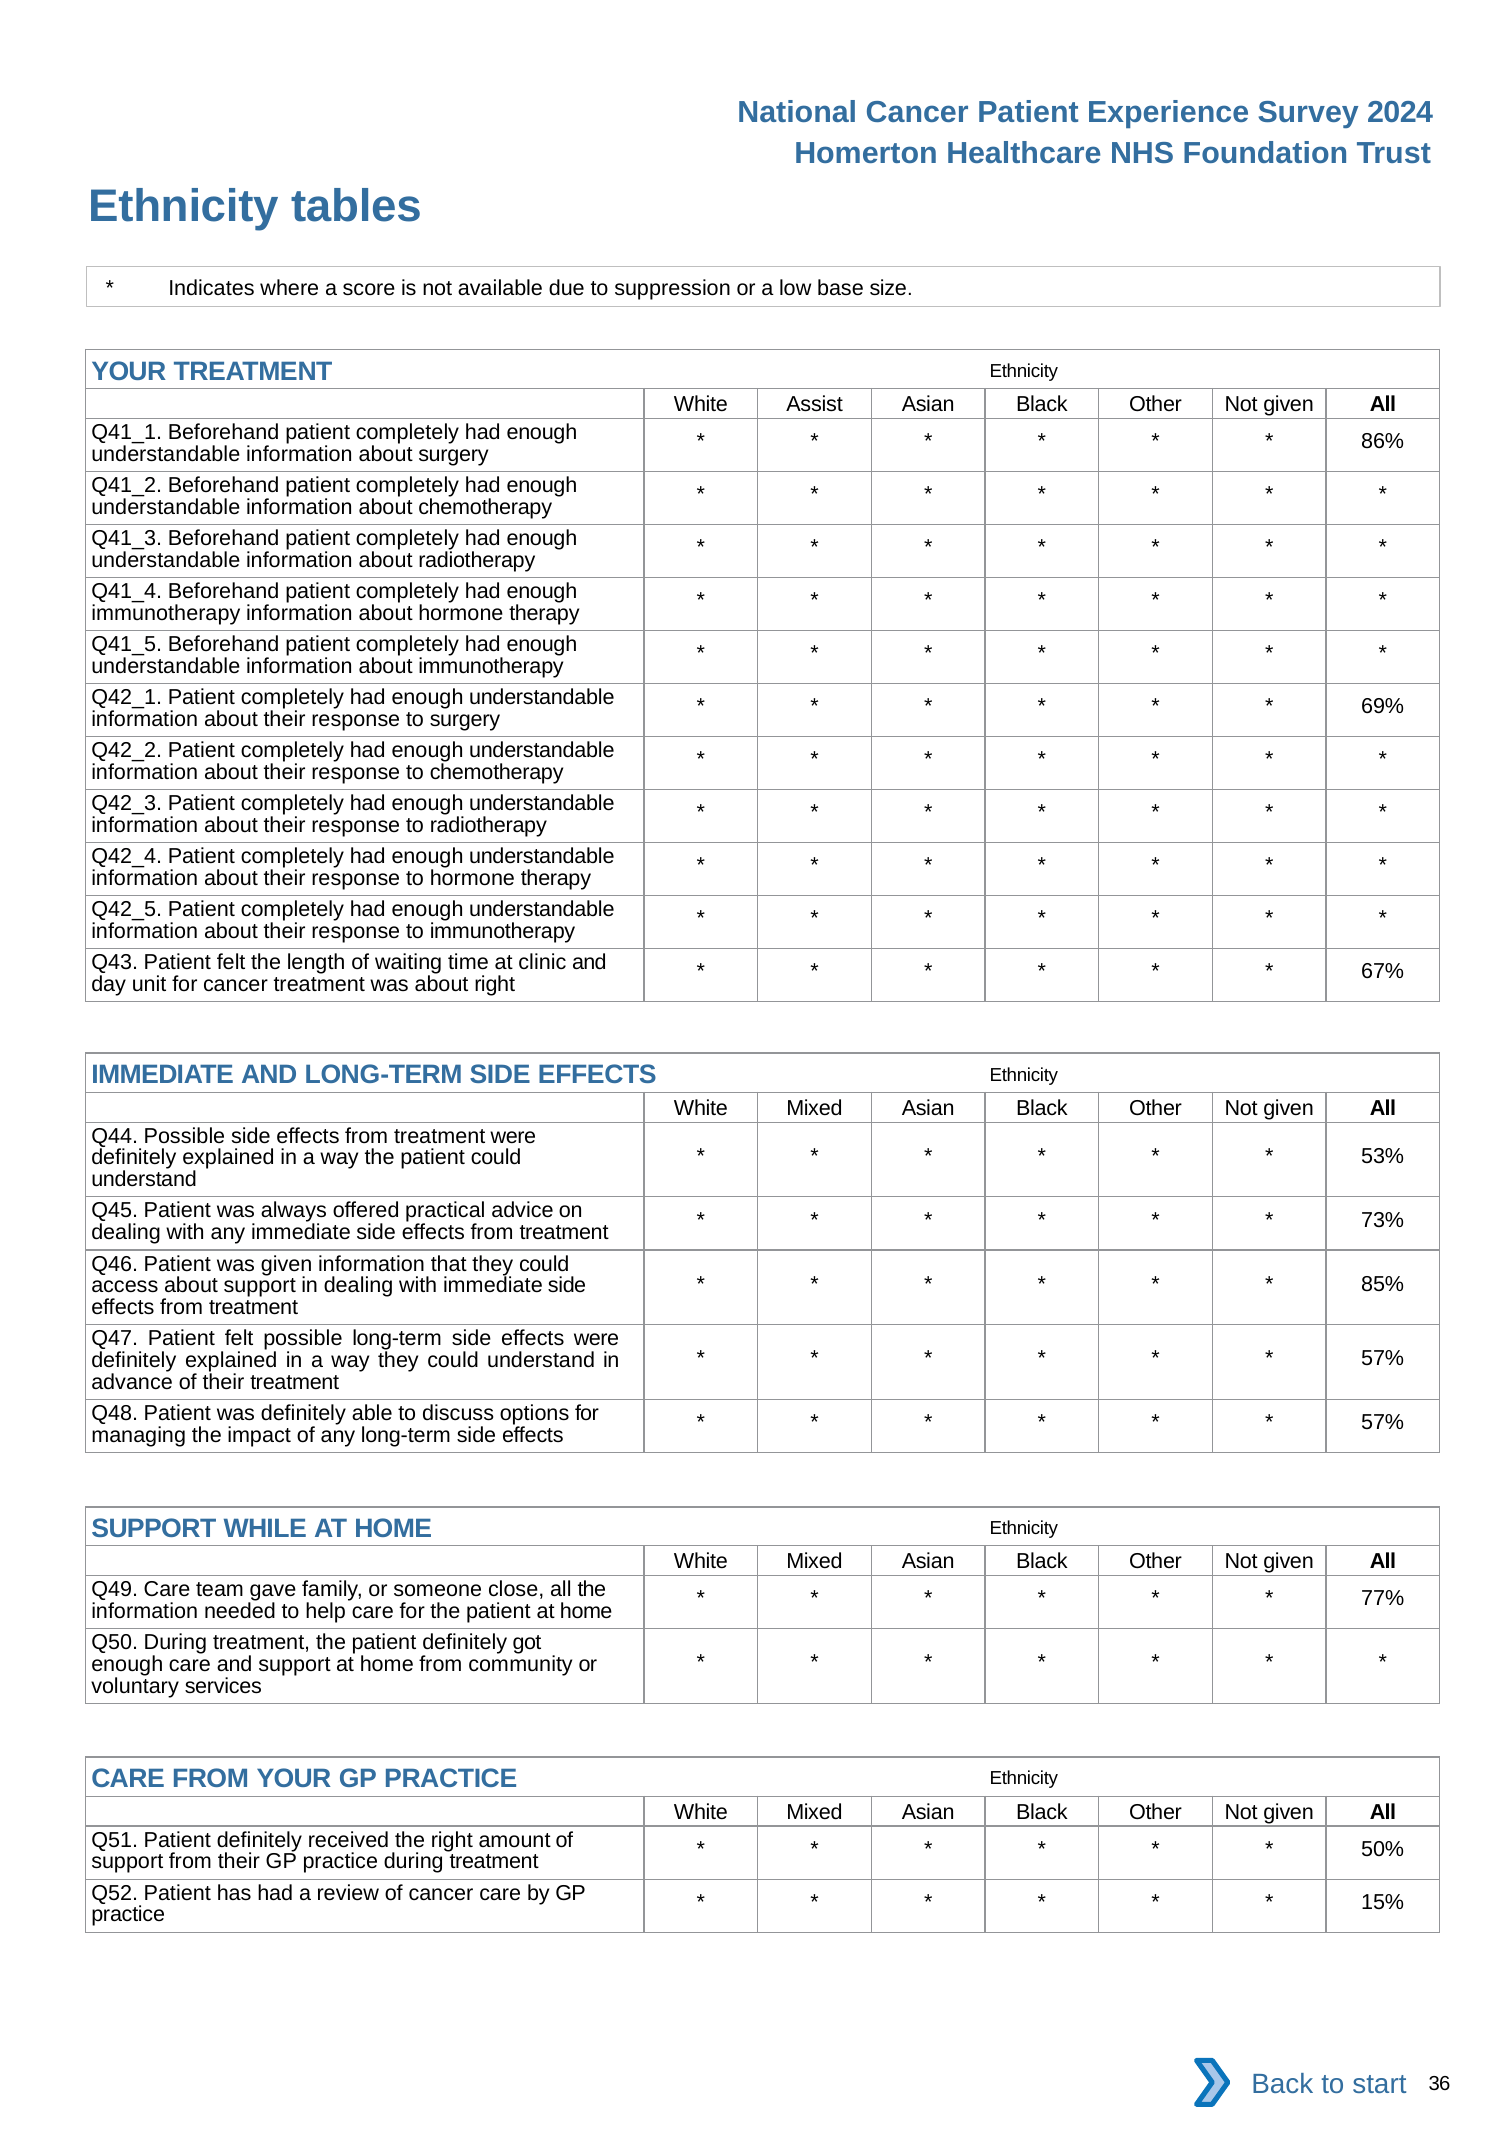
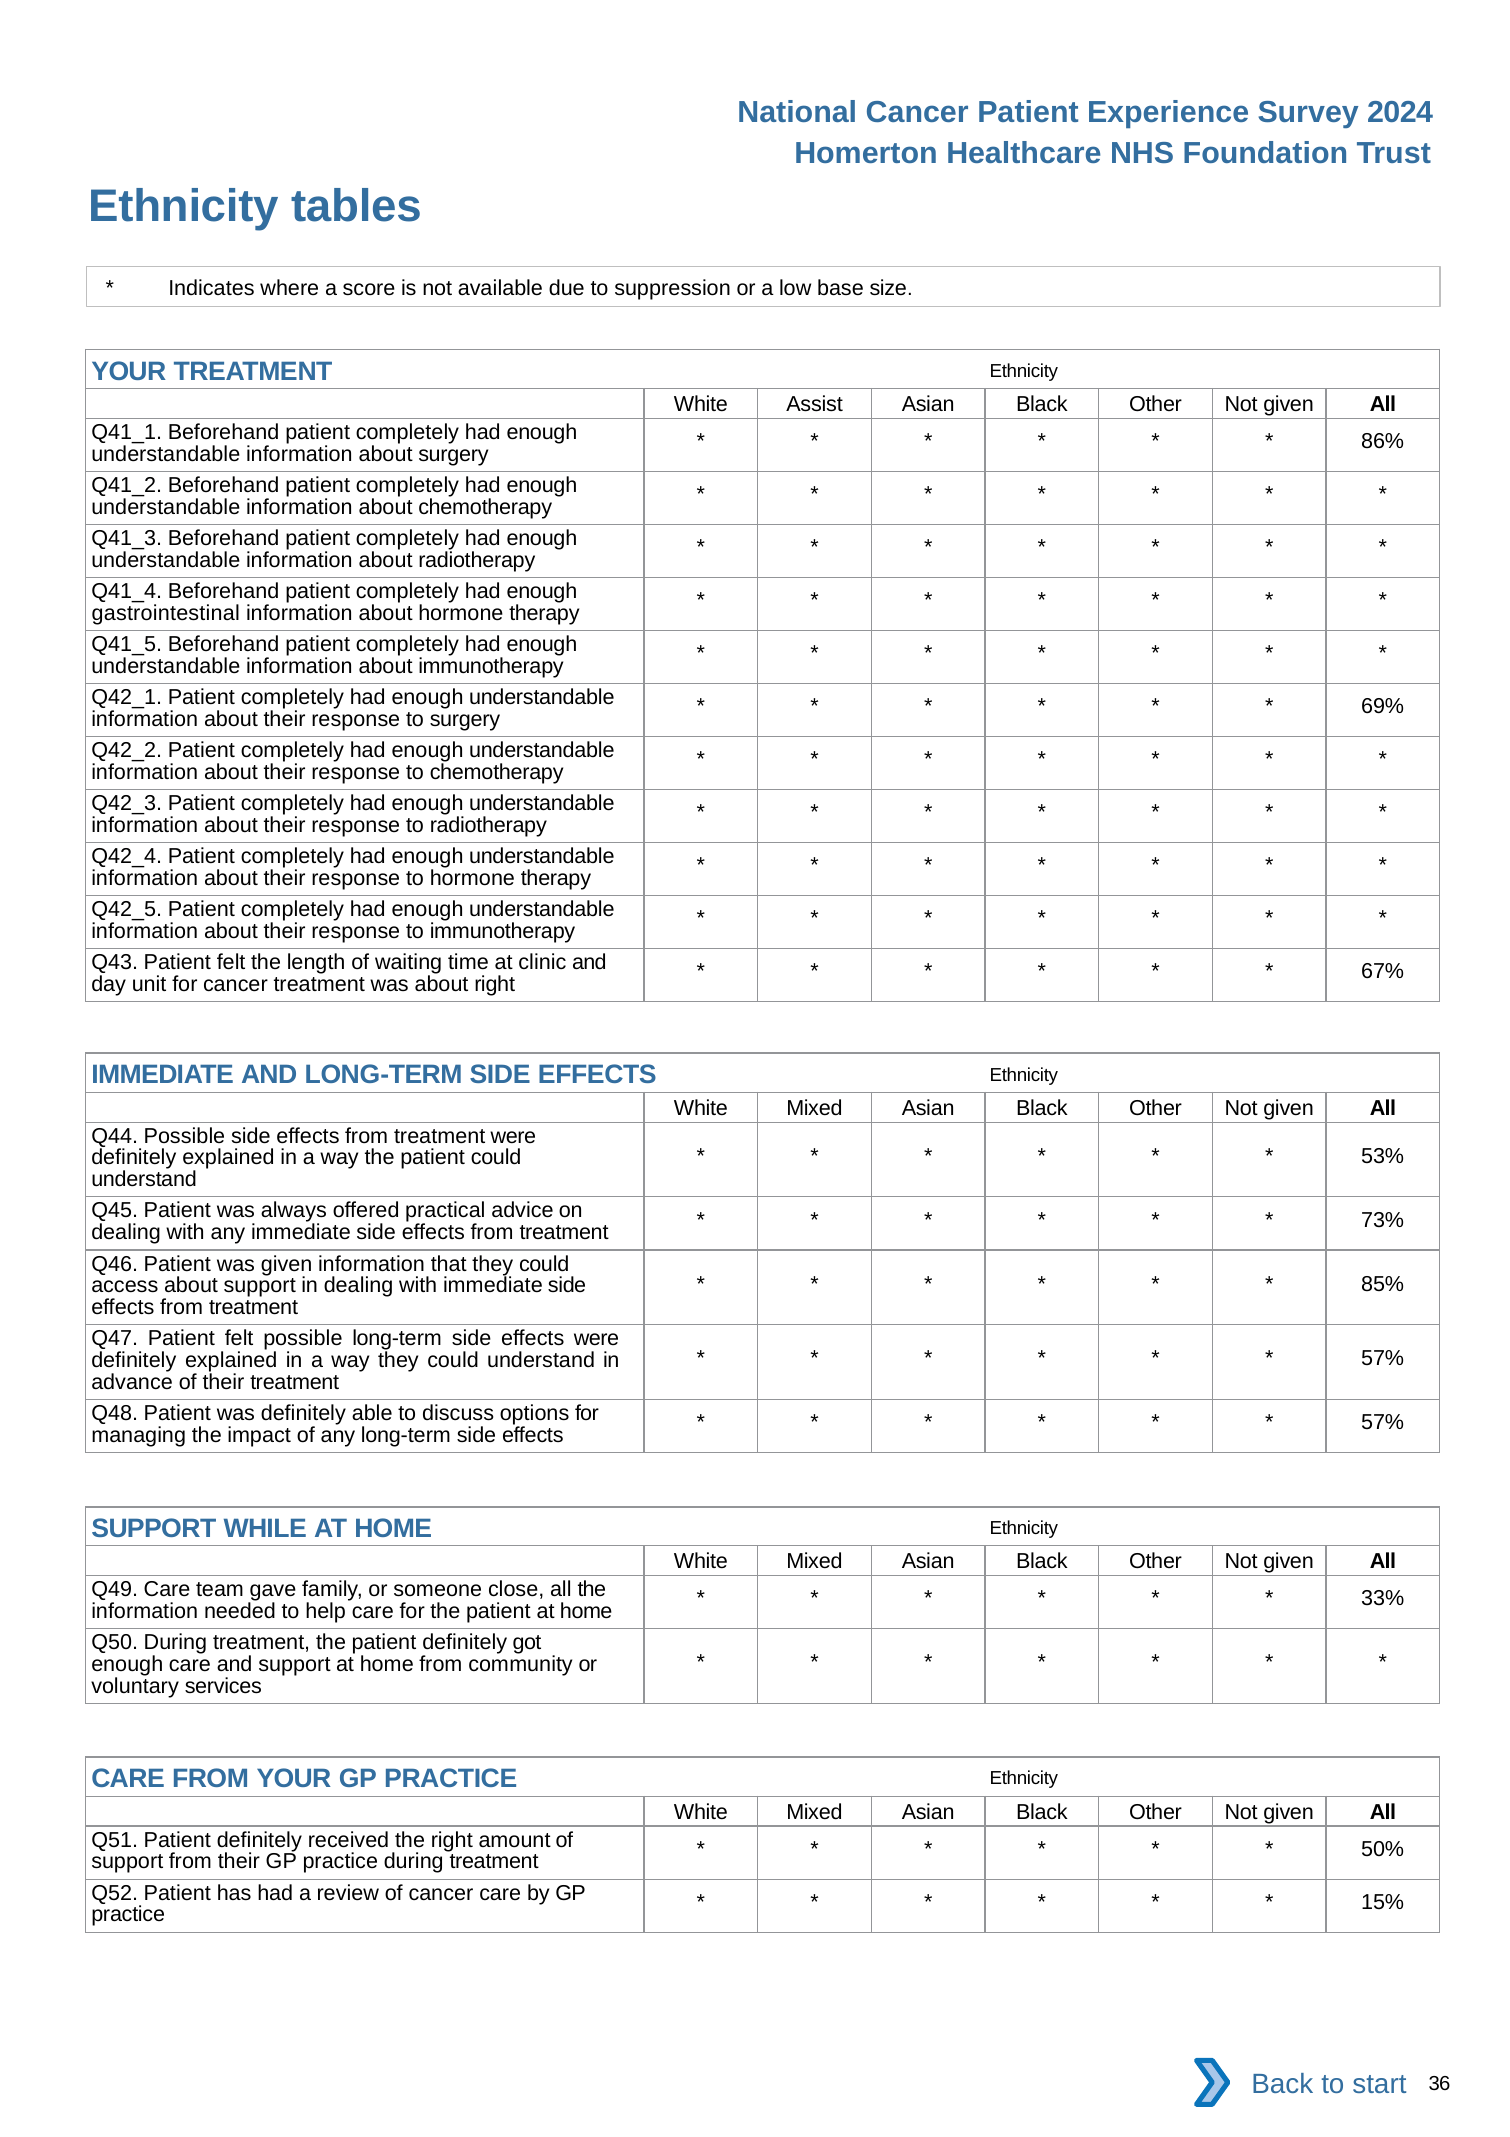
immunotherapy at (166, 613): immunotherapy -> gastrointestinal
77%: 77% -> 33%
